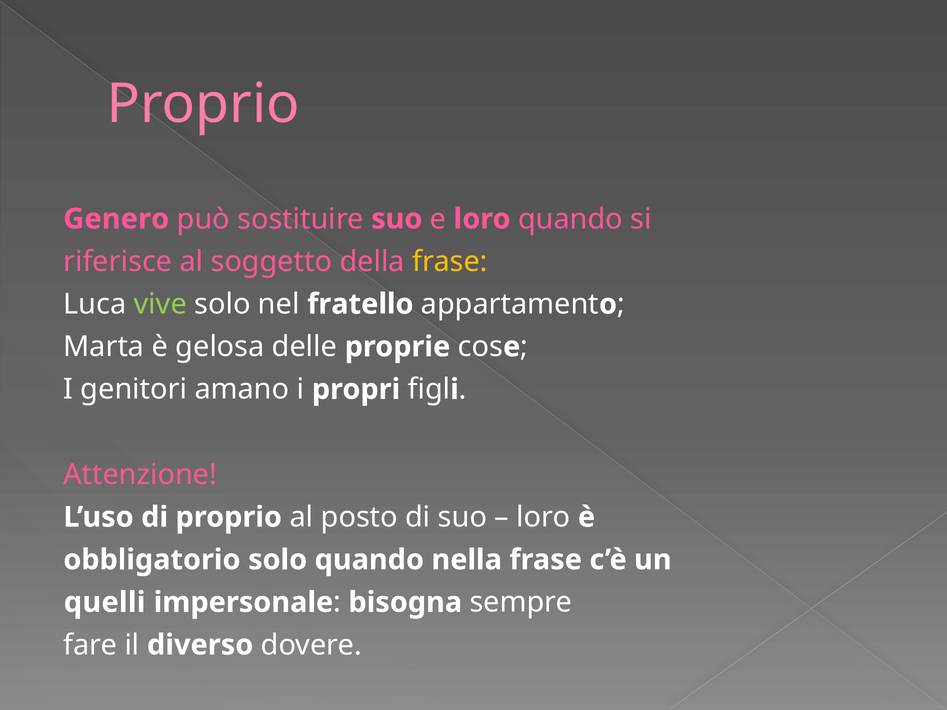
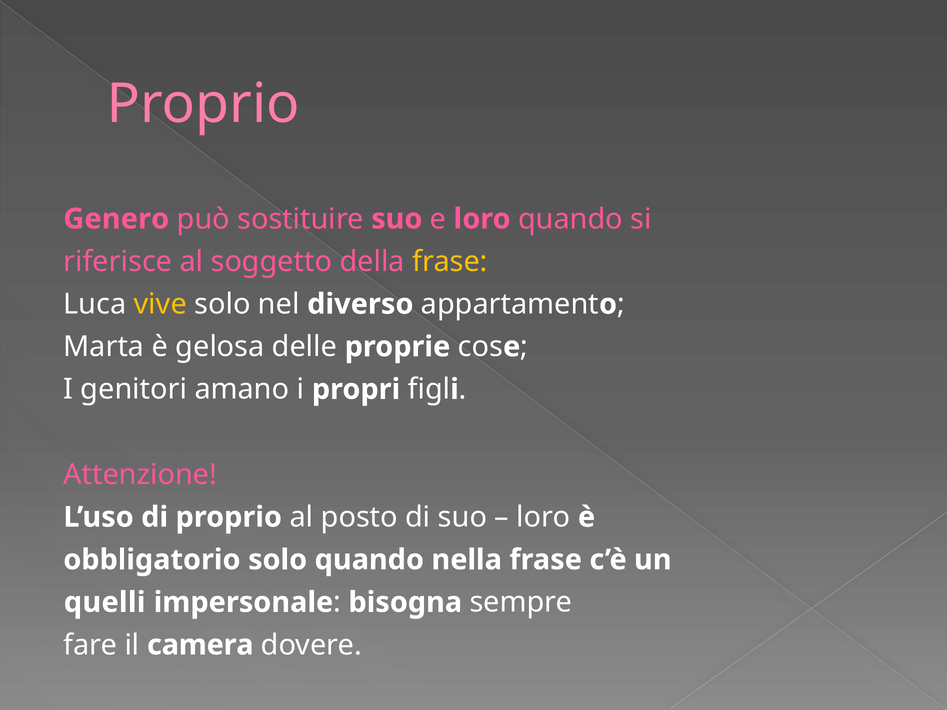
vive colour: light green -> yellow
fratello: fratello -> diverso
diverso: diverso -> camera
